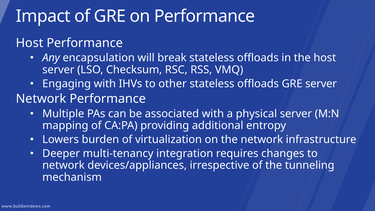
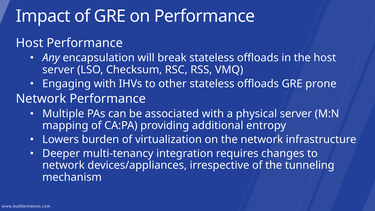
GRE server: server -> prone
